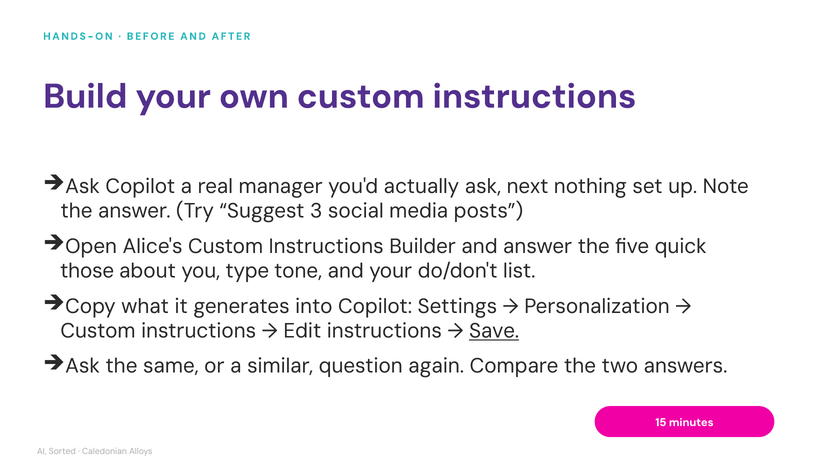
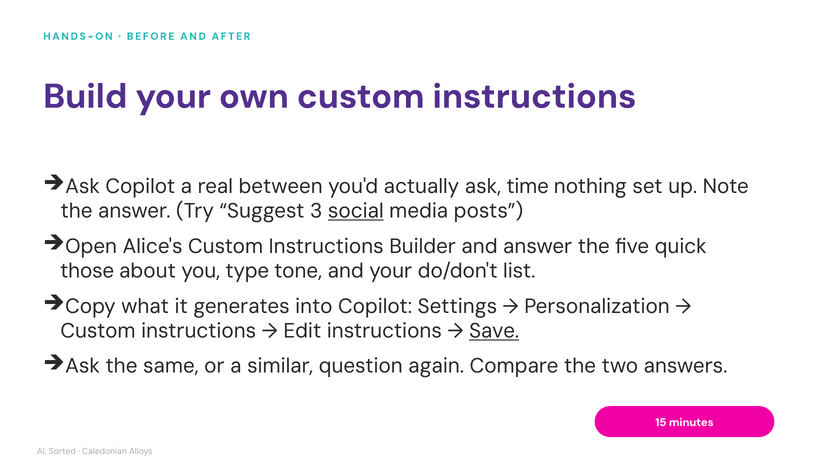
manager: manager -> between
next: next -> time
social underline: none -> present
